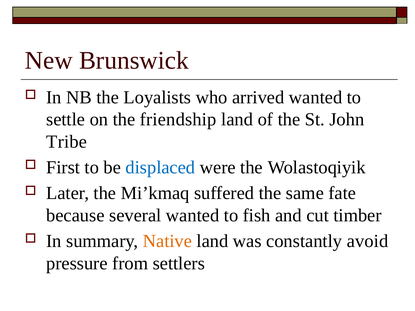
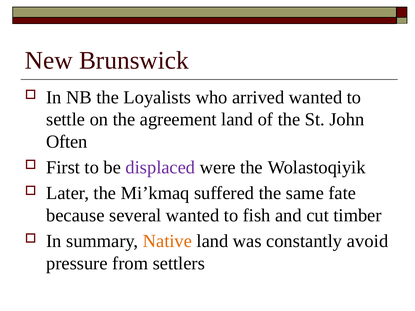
friendship: friendship -> agreement
Tribe: Tribe -> Often
displaced colour: blue -> purple
